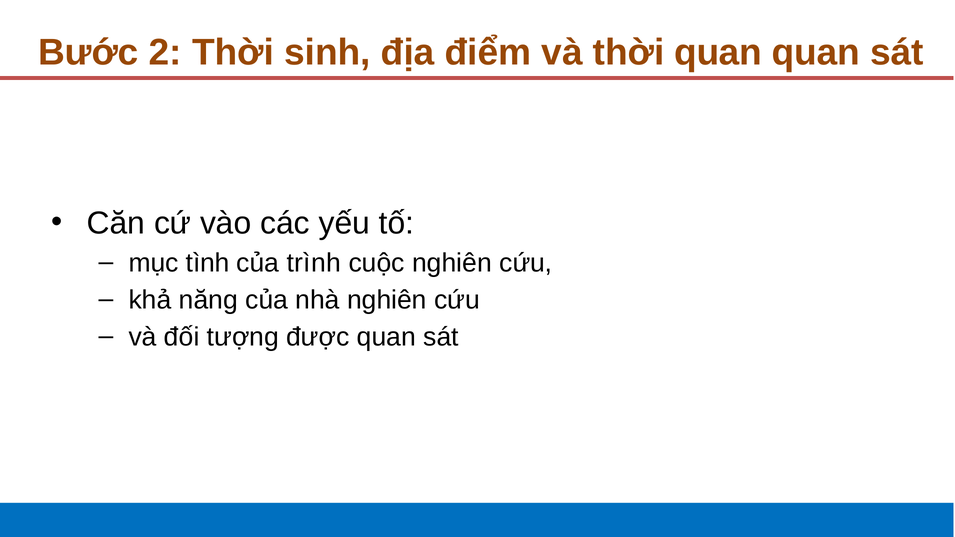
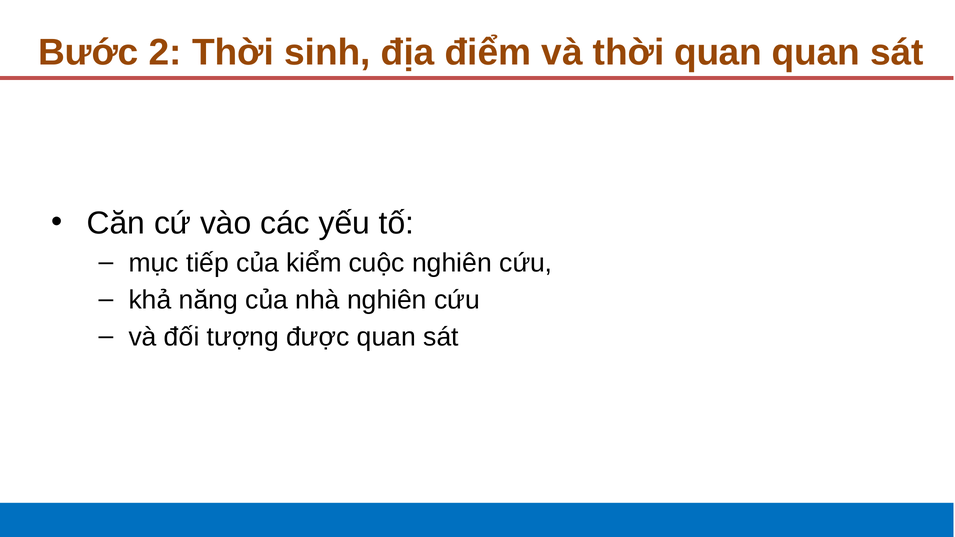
tình: tình -> tiếp
trình: trình -> kiểm
